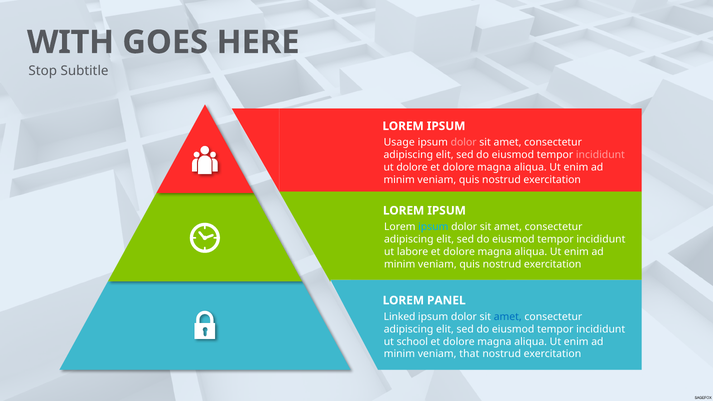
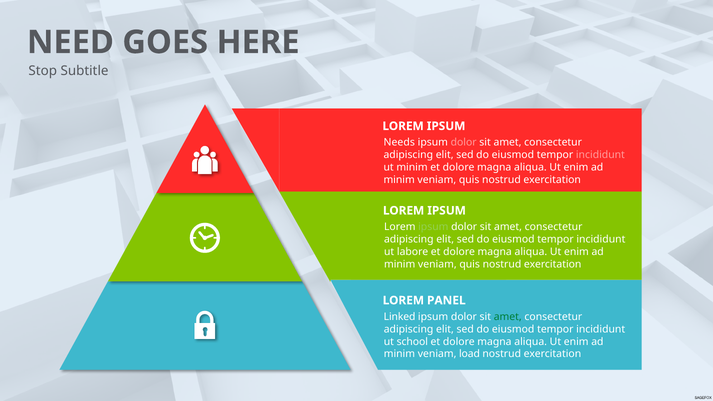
WITH: WITH -> NEED
Usage: Usage -> Needs
ut dolore: dolore -> minim
ipsum at (433, 227) colour: light blue -> light green
amet at (508, 317) colour: blue -> green
that: that -> load
